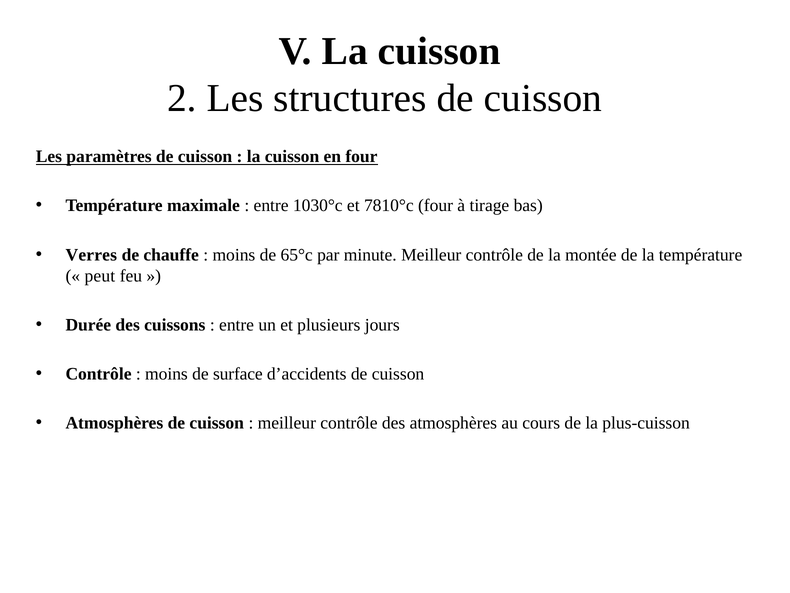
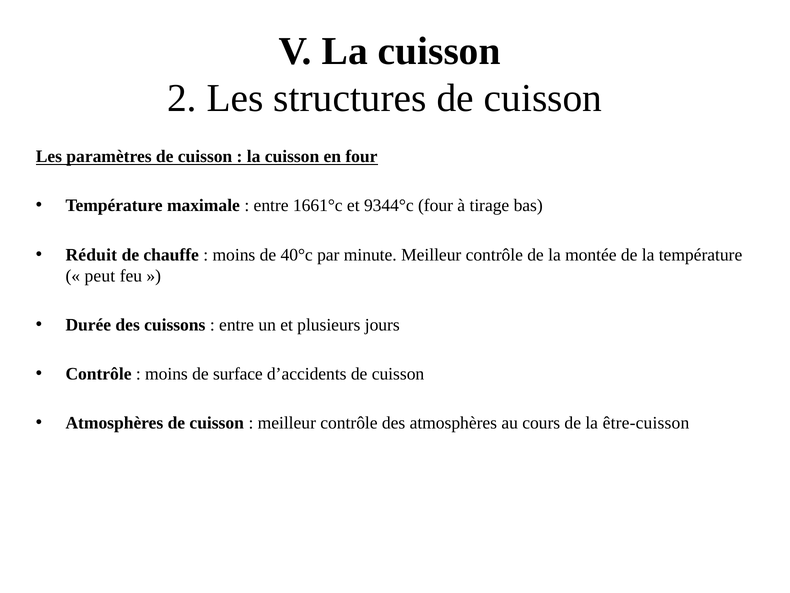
1030°c: 1030°c -> 1661°c
7810°c: 7810°c -> 9344°c
Verres: Verres -> Réduit
65°c: 65°c -> 40°c
plus-cuisson: plus-cuisson -> être-cuisson
